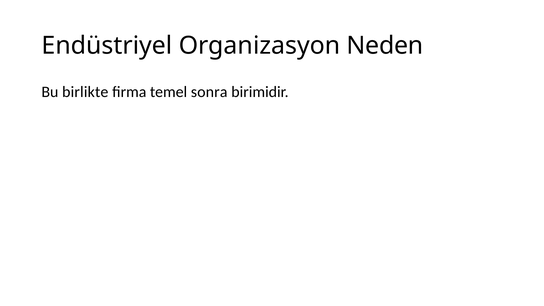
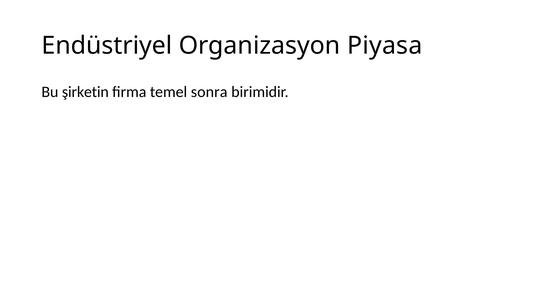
Neden: Neden -> Piyasa
birlikte: birlikte -> şirketin
